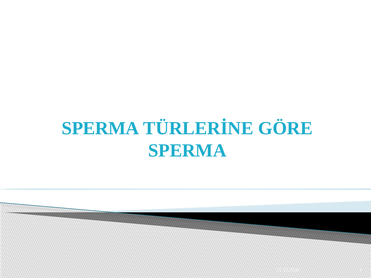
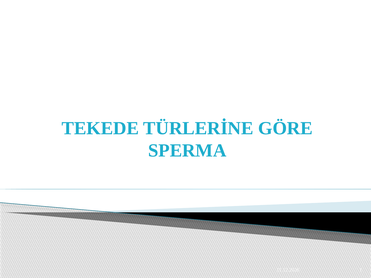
SPERMA at (100, 128): SPERMA -> TEKEDE
